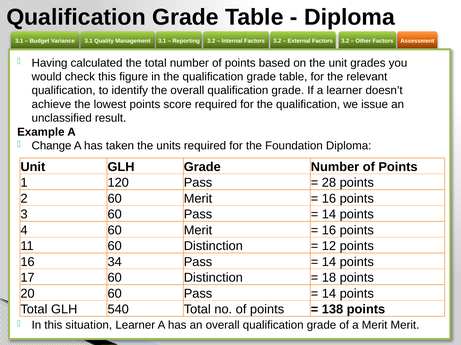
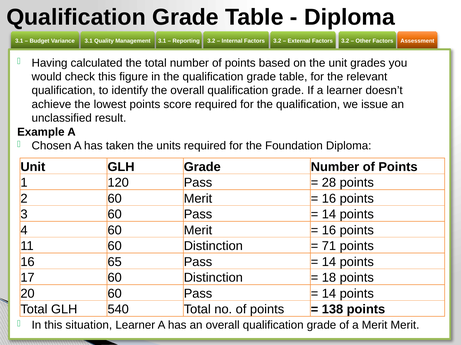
Change: Change -> Chosen
12: 12 -> 71
34: 34 -> 65
